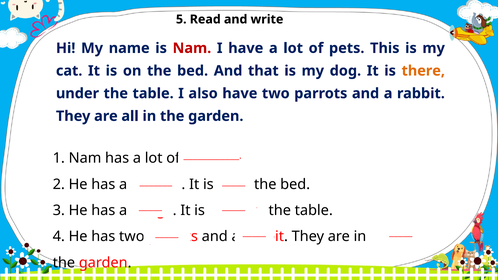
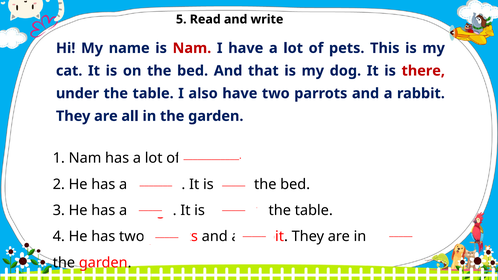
there colour: orange -> red
